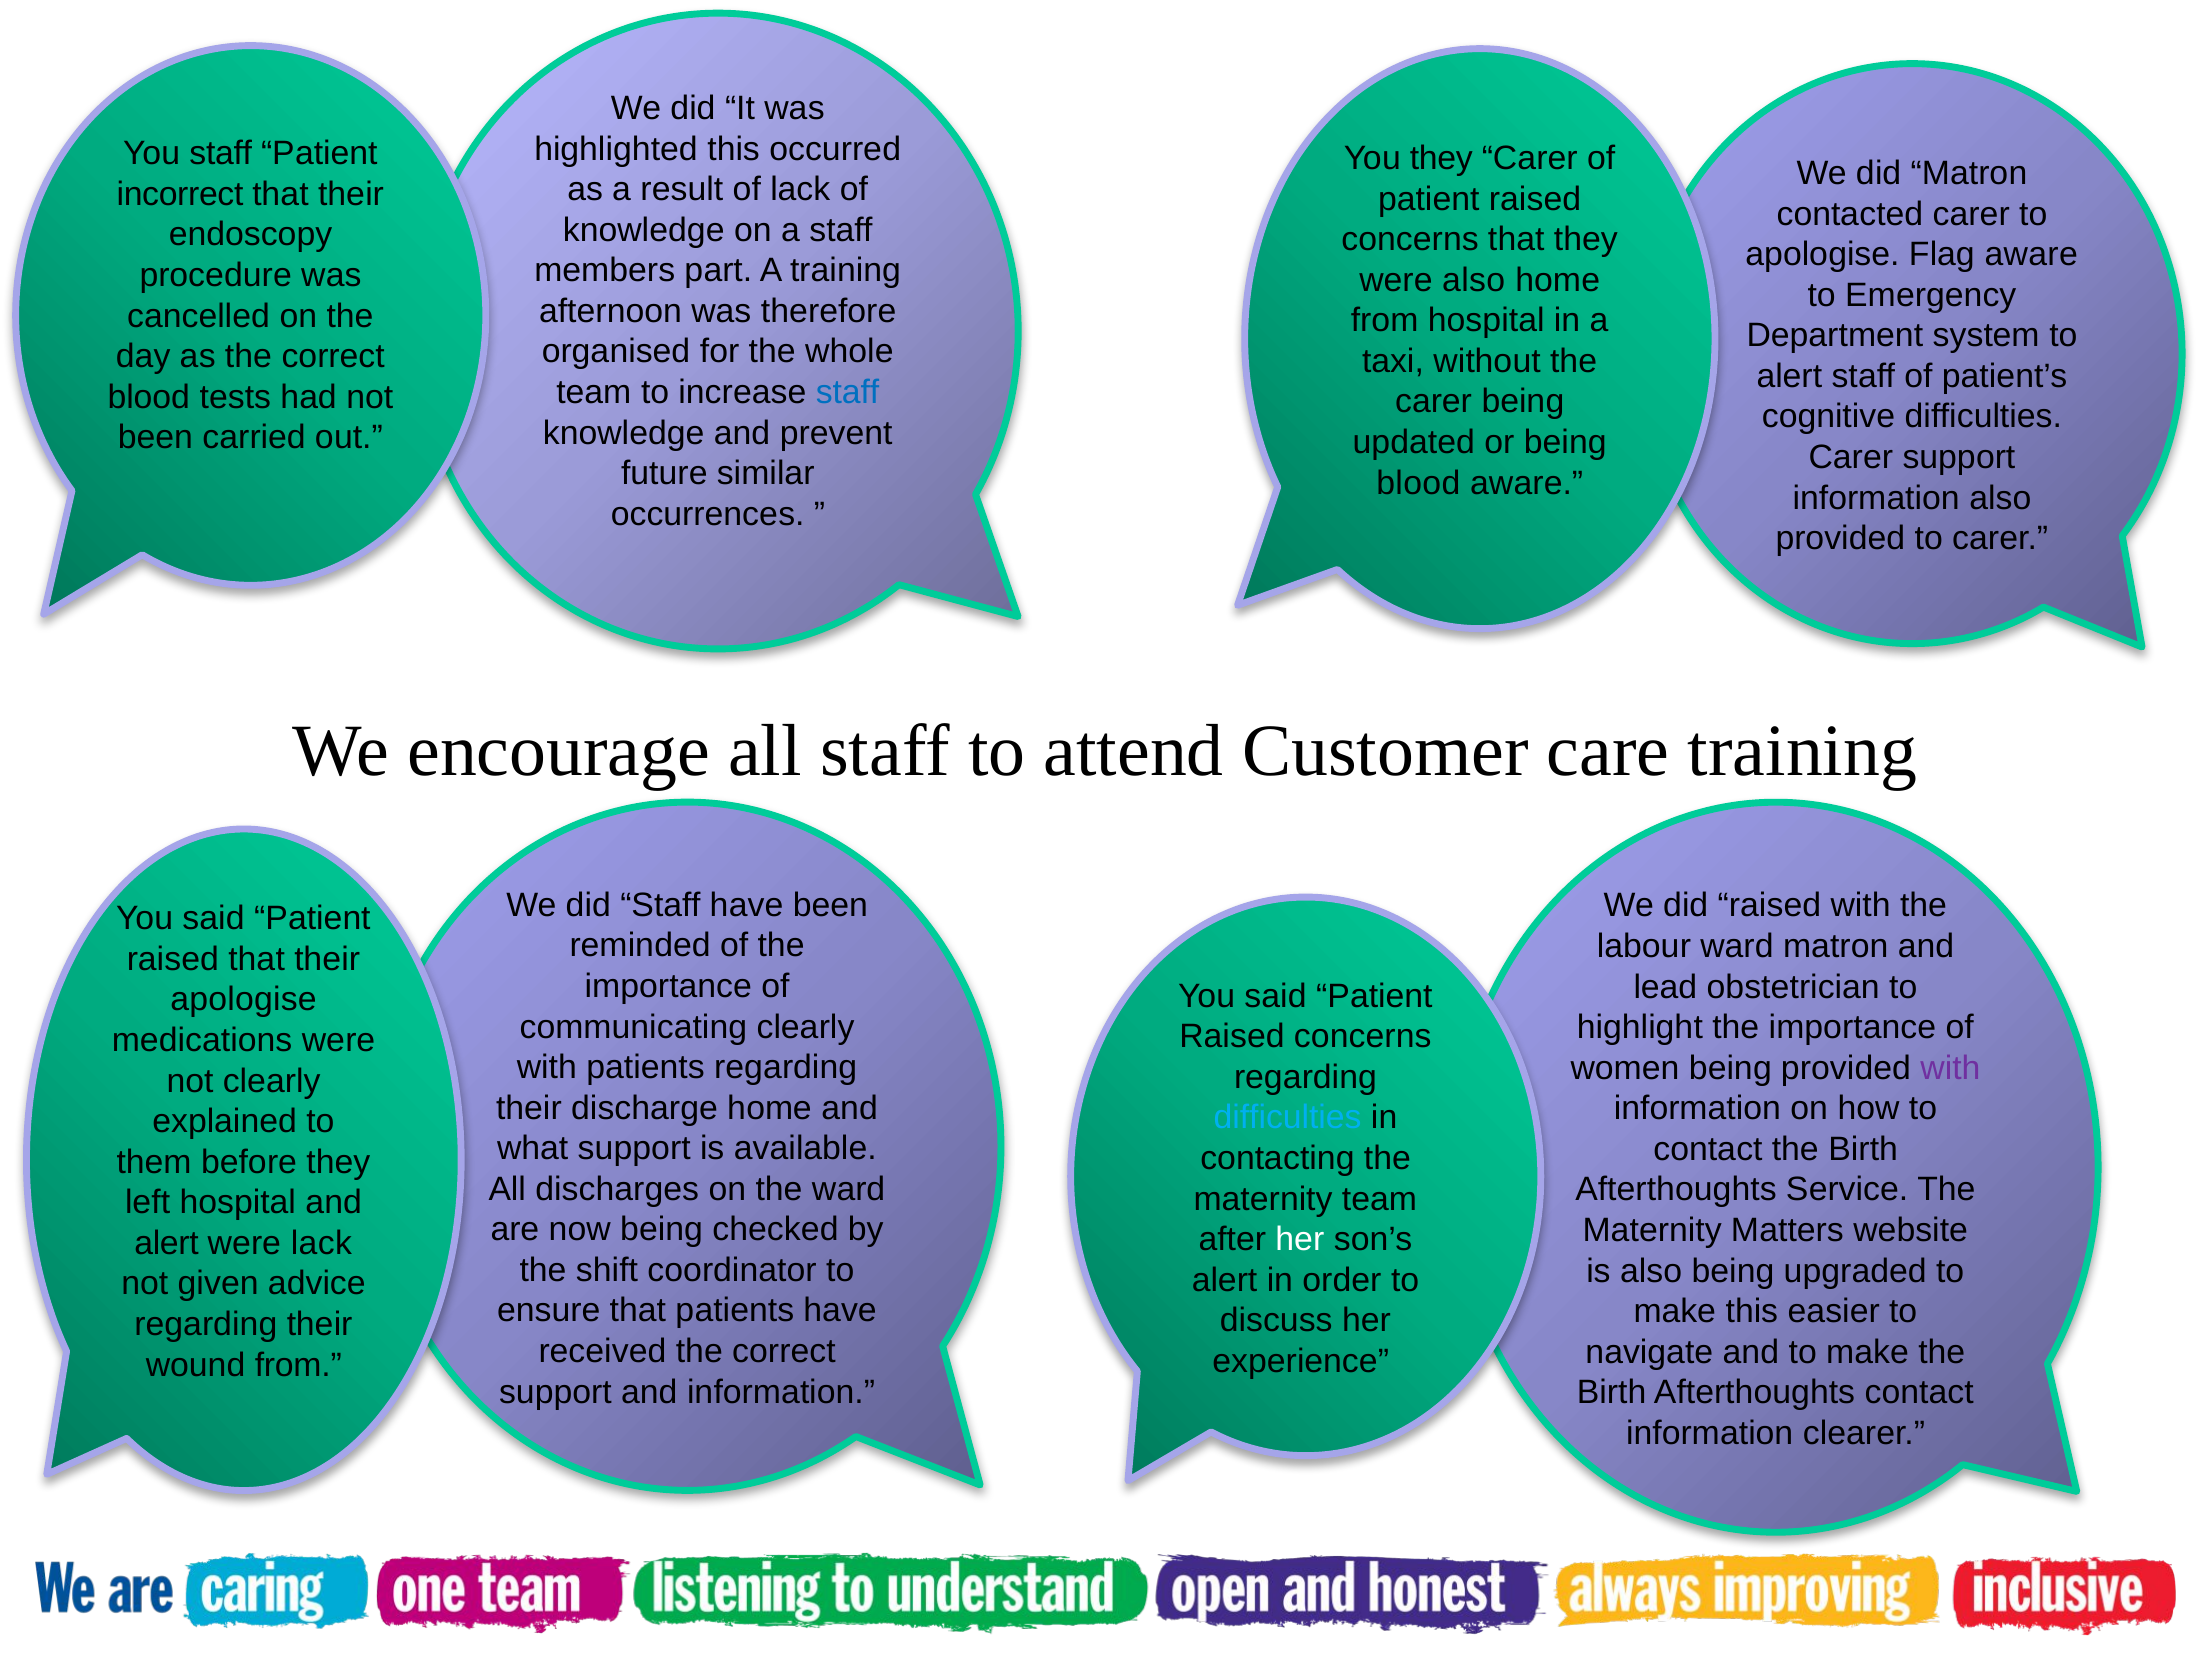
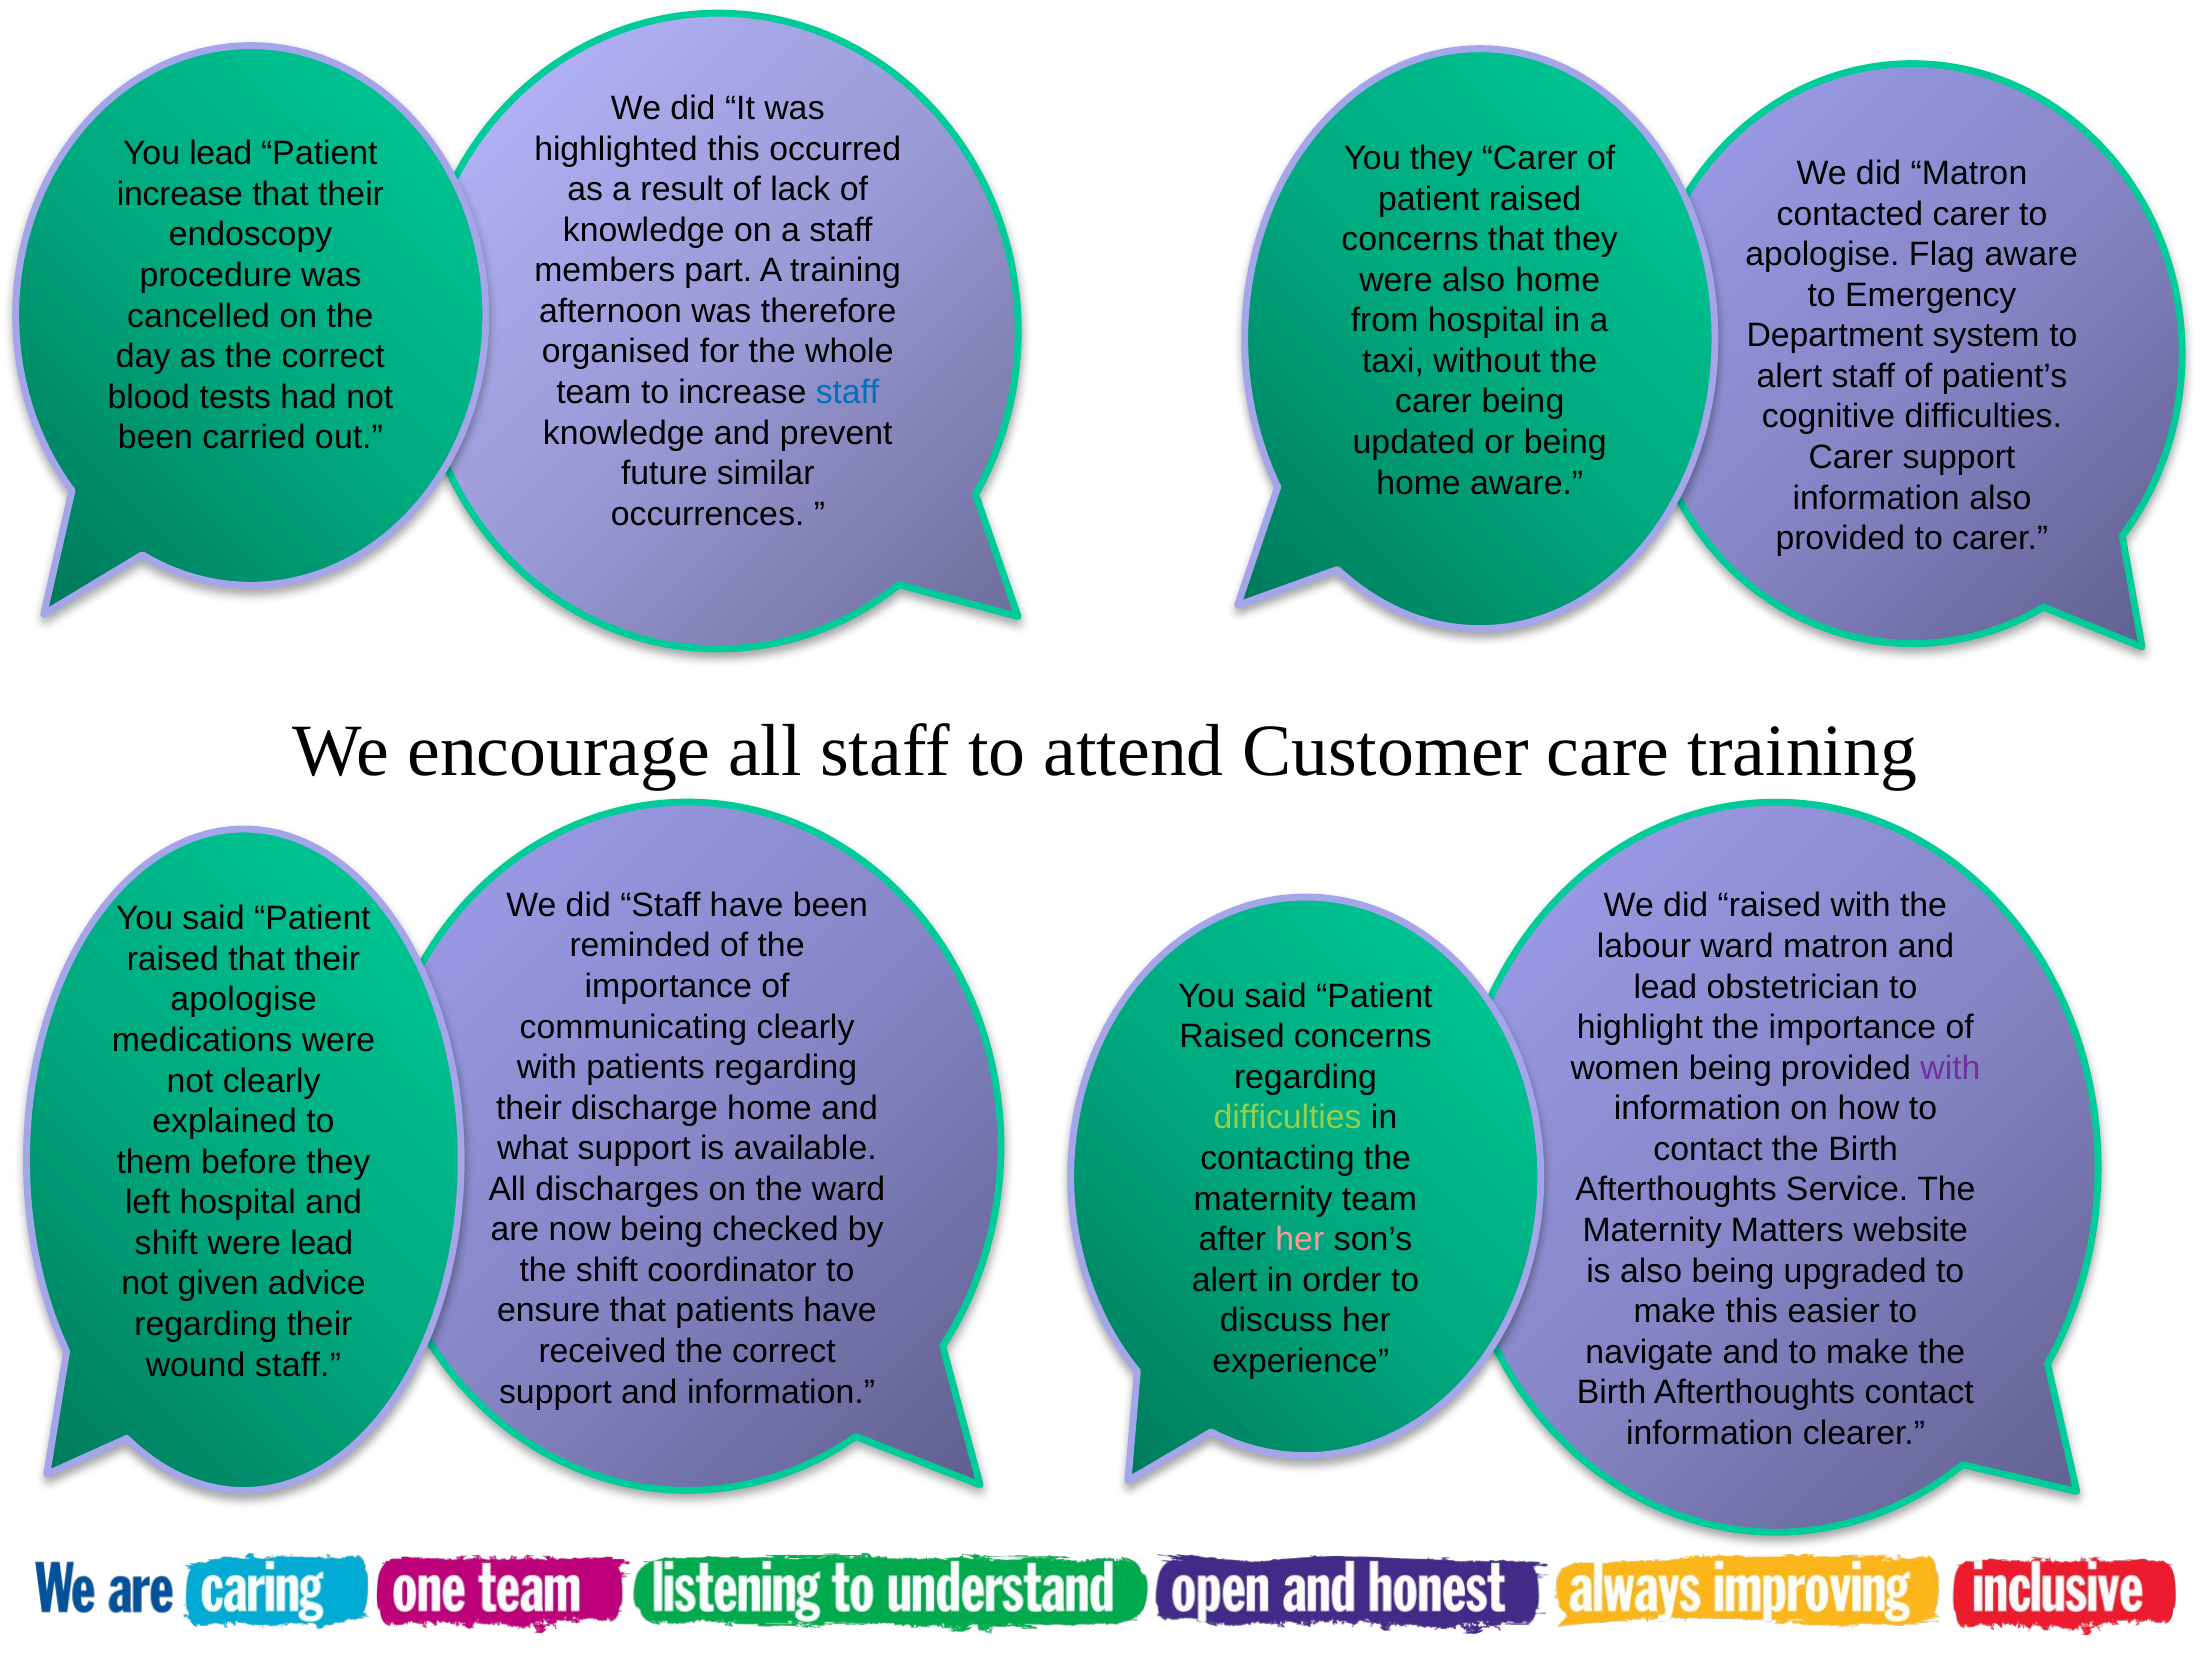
You staff: staff -> lead
incorrect at (180, 194): incorrect -> increase
blood at (1418, 483): blood -> home
difficulties at (1288, 1118) colour: light blue -> light green
her at (1300, 1240) colour: white -> pink
alert at (166, 1243): alert -> shift
were lack: lack -> lead
wound from: from -> staff
